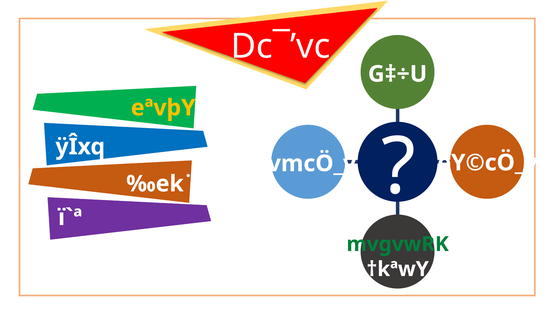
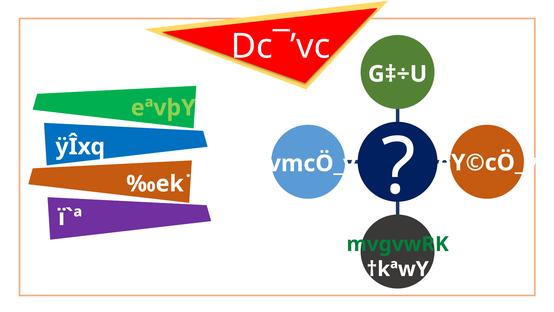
eªvþY colour: yellow -> light green
